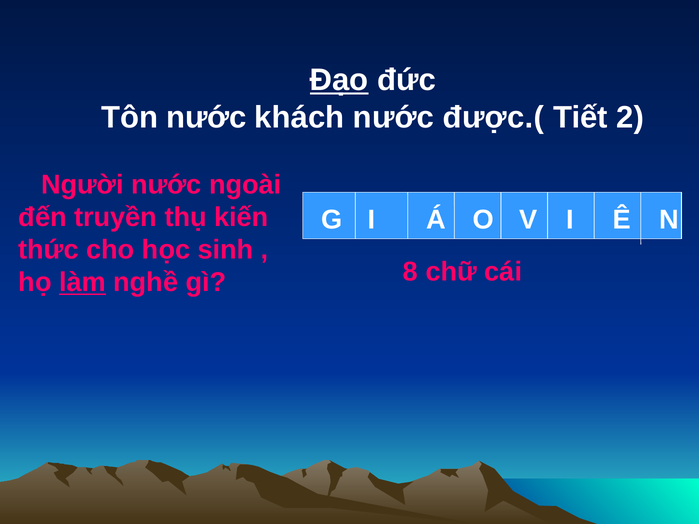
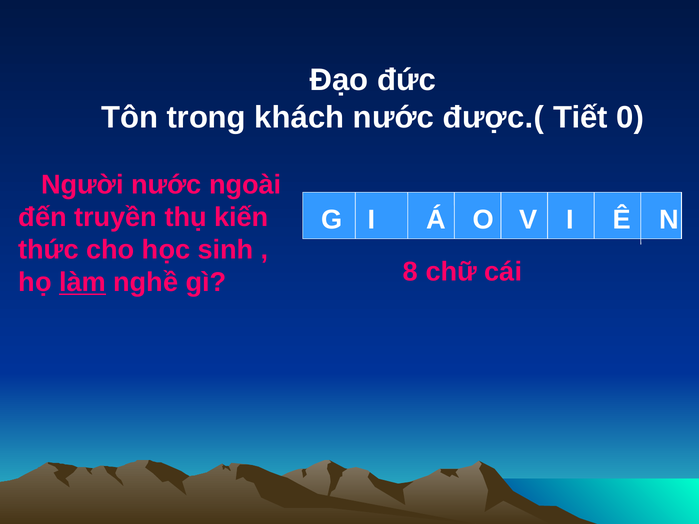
Đạo underline: present -> none
Tôn nước: nước -> trong
2: 2 -> 0
